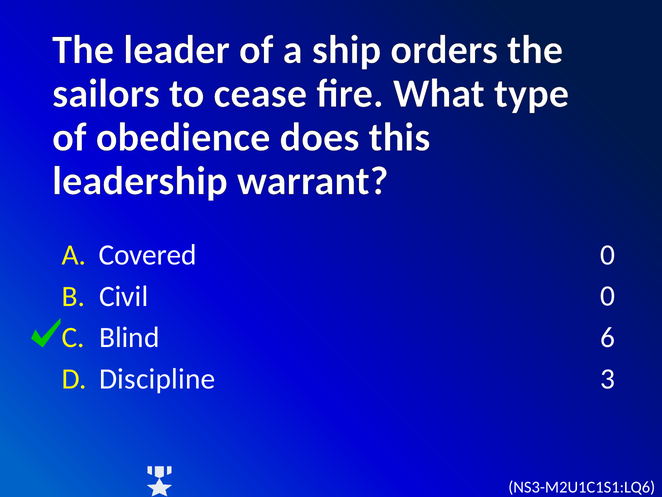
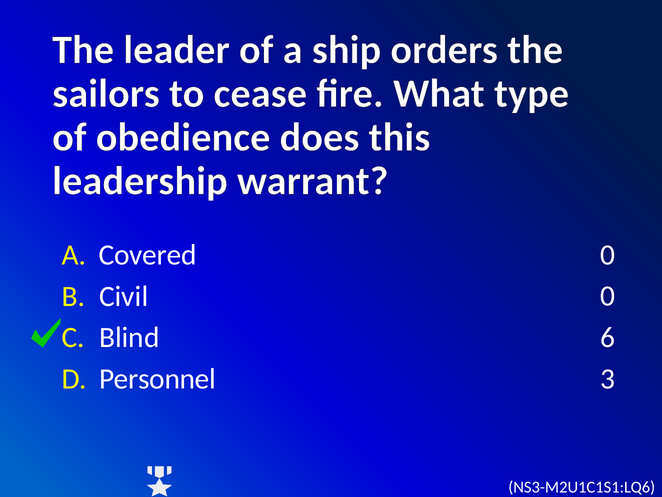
Discipline: Discipline -> Personnel
